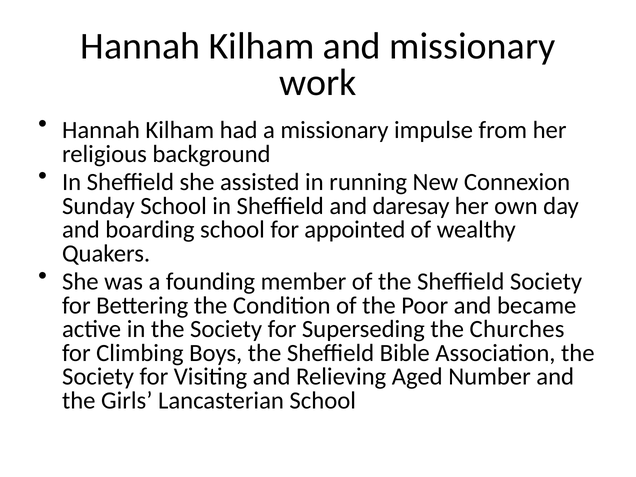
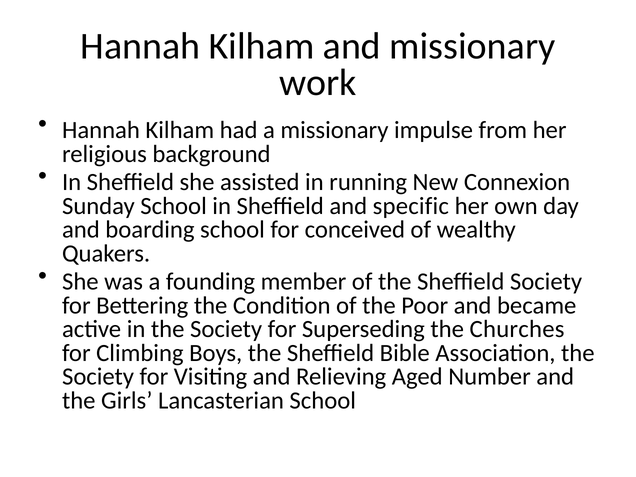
daresay: daresay -> specific
appointed: appointed -> conceived
